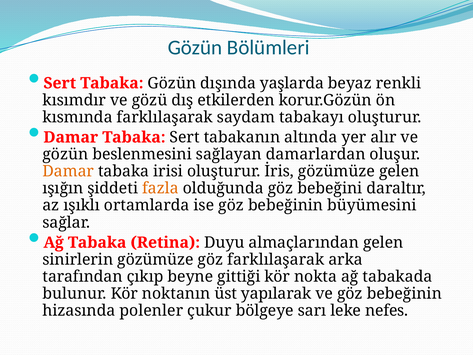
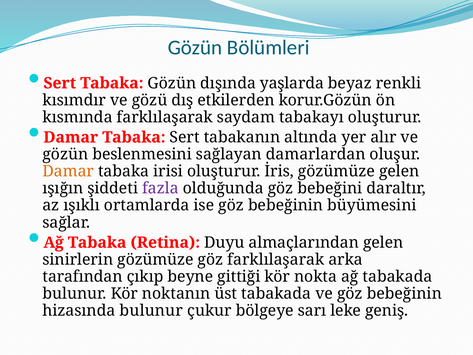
fazla colour: orange -> purple
üst yapılarak: yapılarak -> tabakada
hizasında polenler: polenler -> bulunur
nefes: nefes -> geniş
